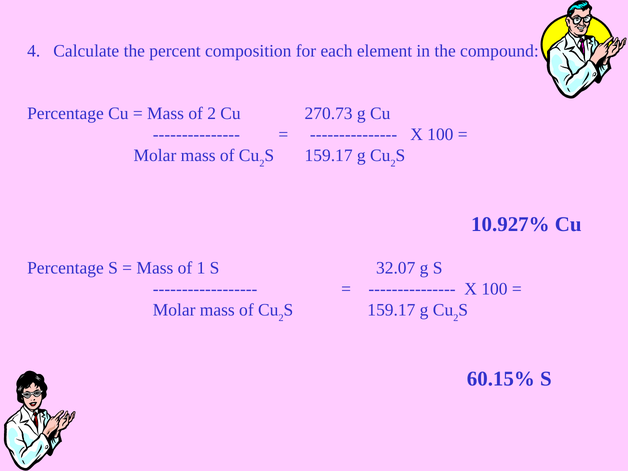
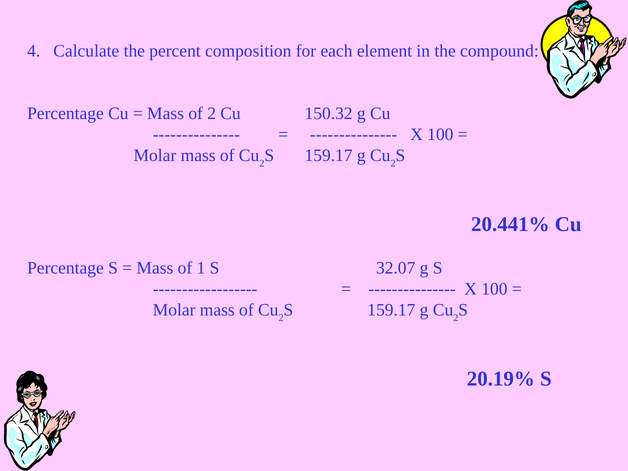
270.73: 270.73 -> 150.32
10.927%: 10.927% -> 20.441%
60.15%: 60.15% -> 20.19%
